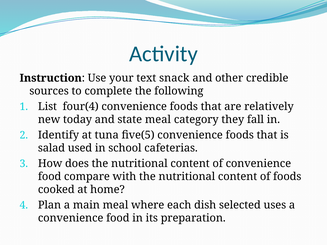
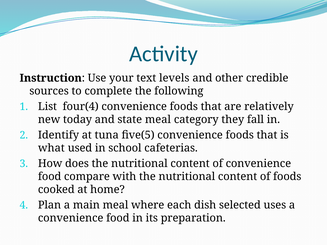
snack: snack -> levels
salad: salad -> what
